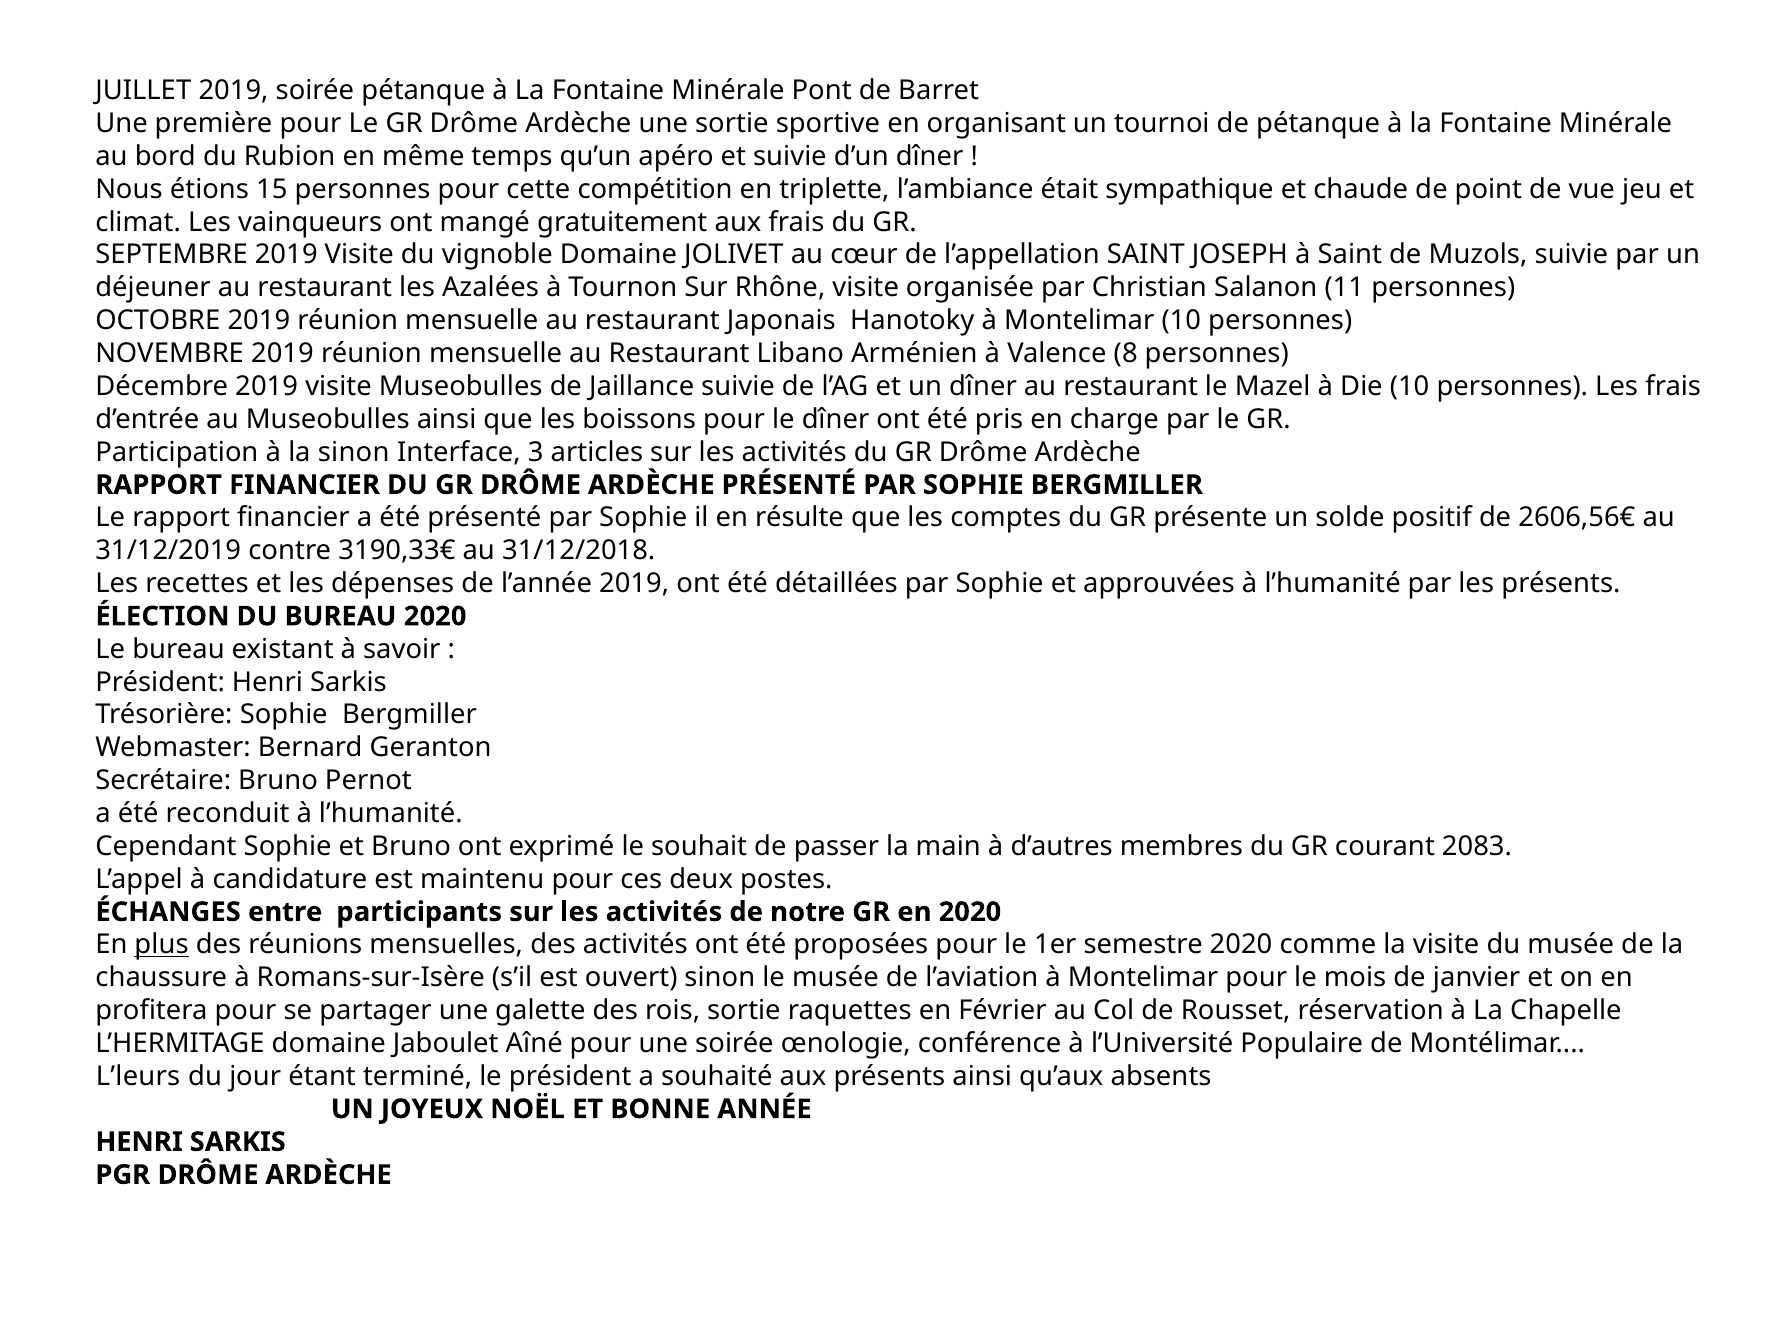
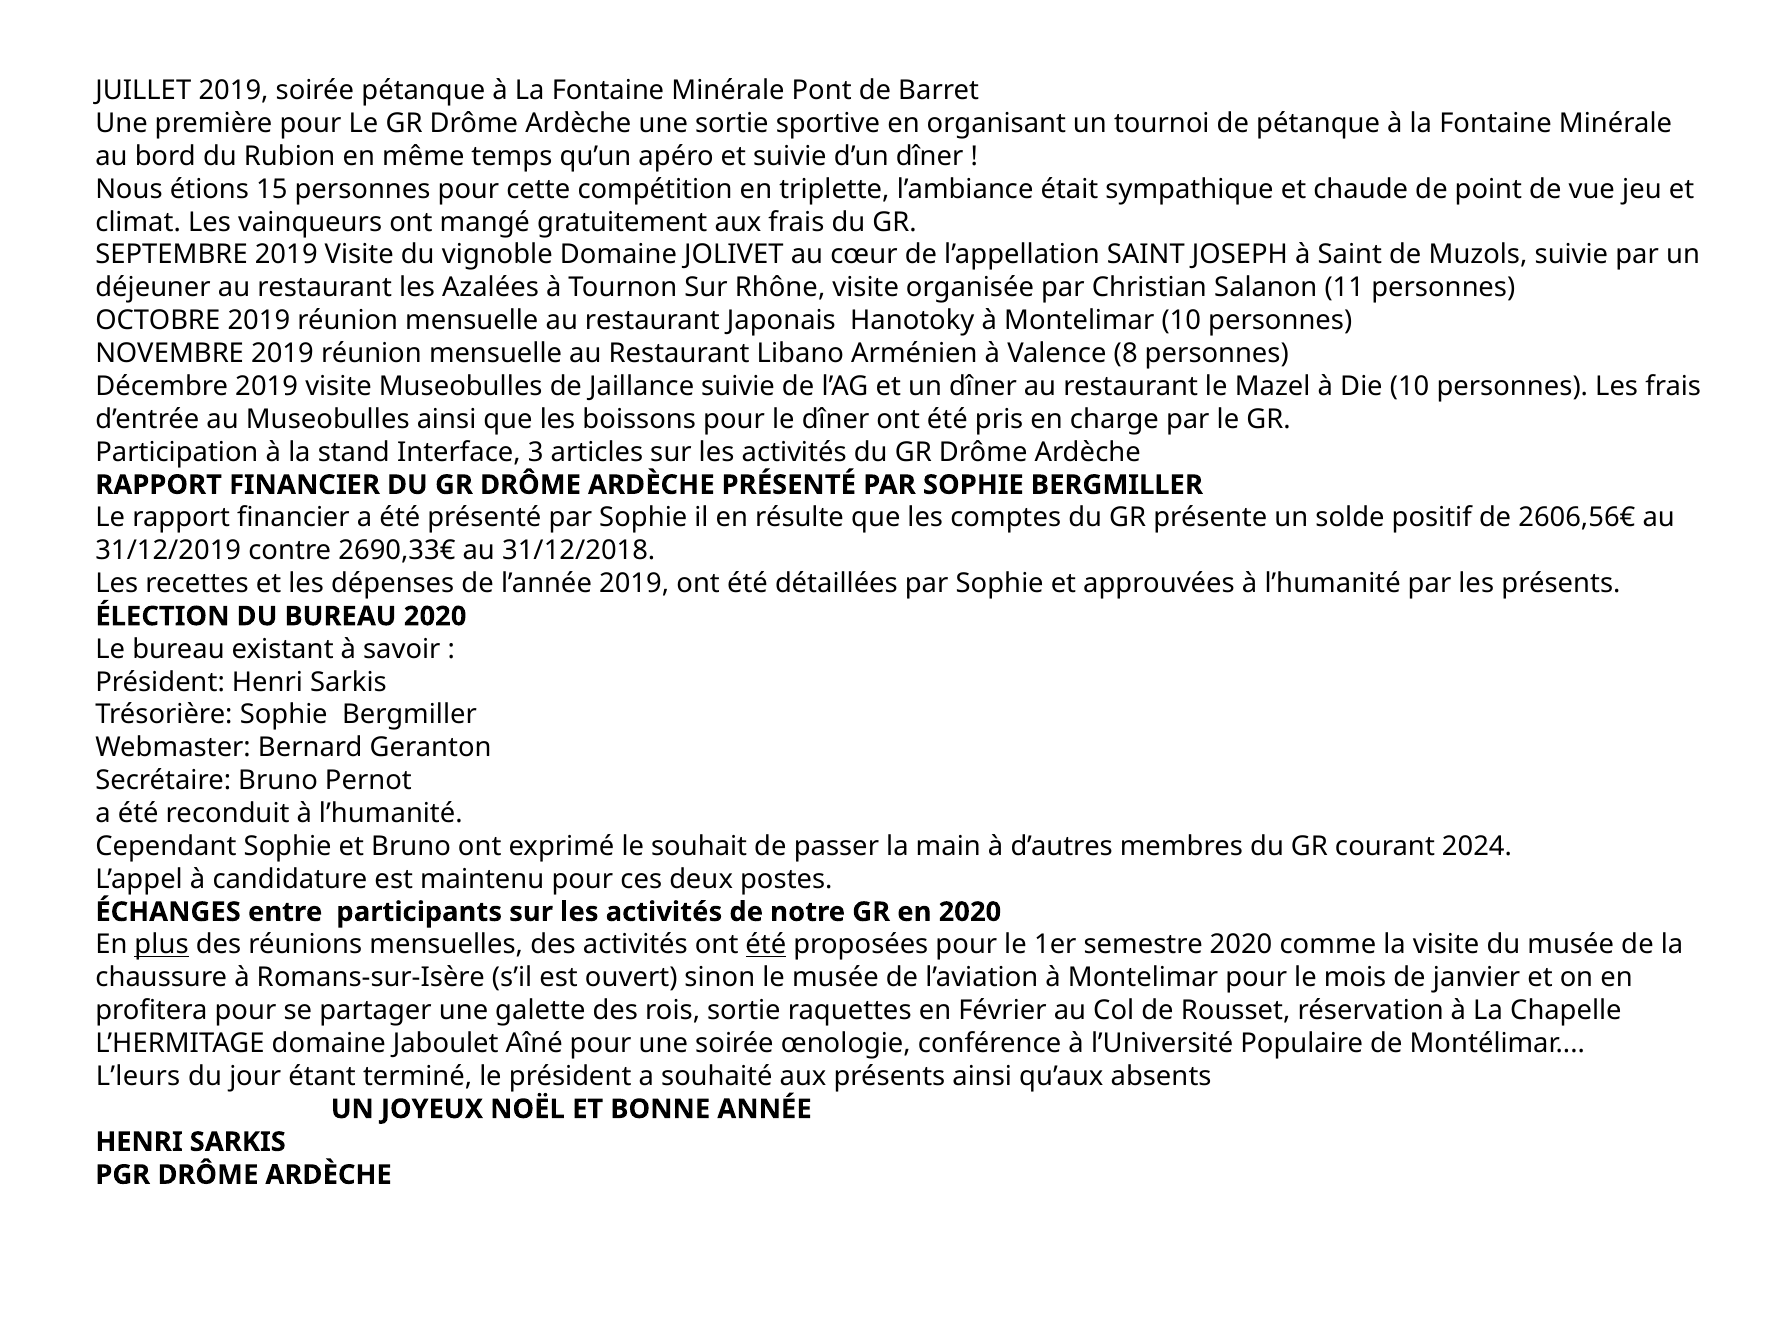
la sinon: sinon -> stand
3190,33€: 3190,33€ -> 2690,33€
2083: 2083 -> 2024
été at (766, 945) underline: none -> present
